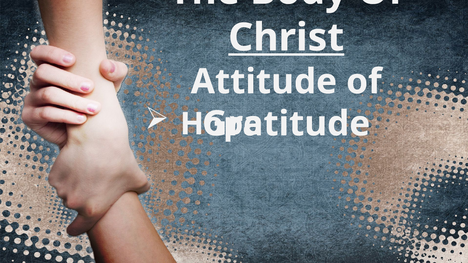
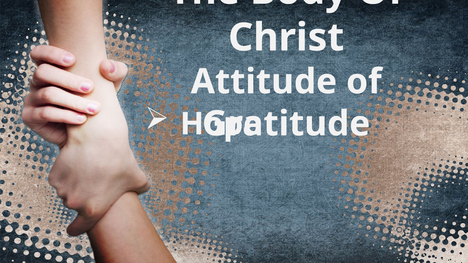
Christ underline: present -> none
